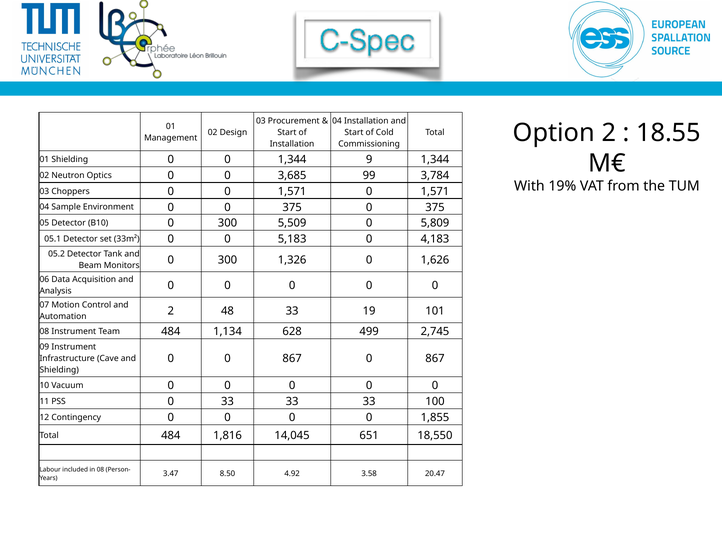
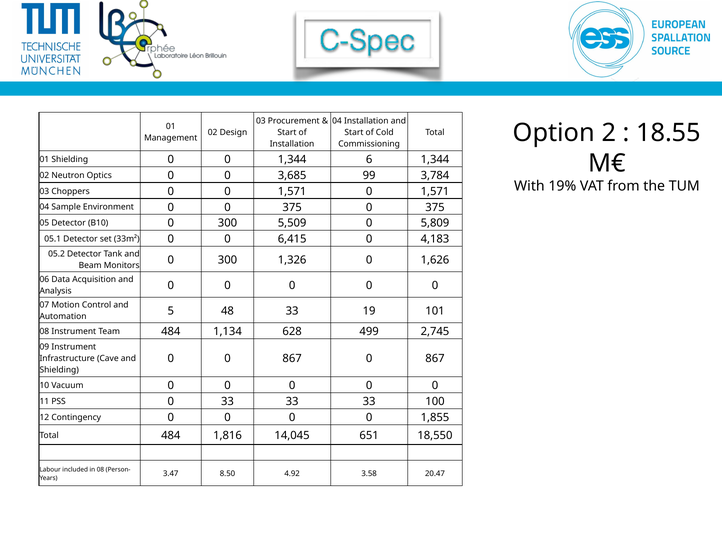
9: 9 -> 6
5,183: 5,183 -> 6,415
Automation 2: 2 -> 5
